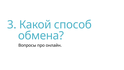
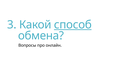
способ underline: none -> present
